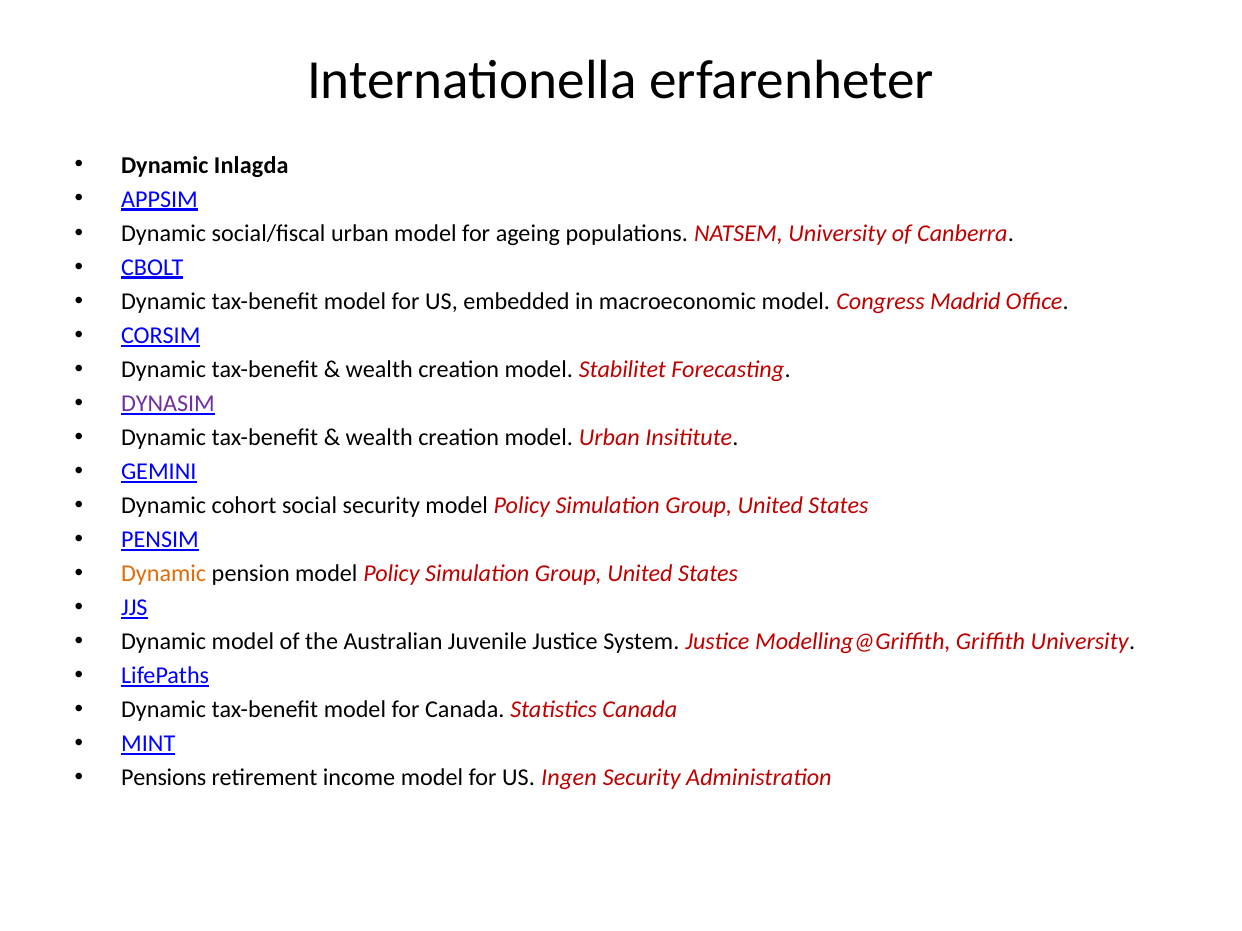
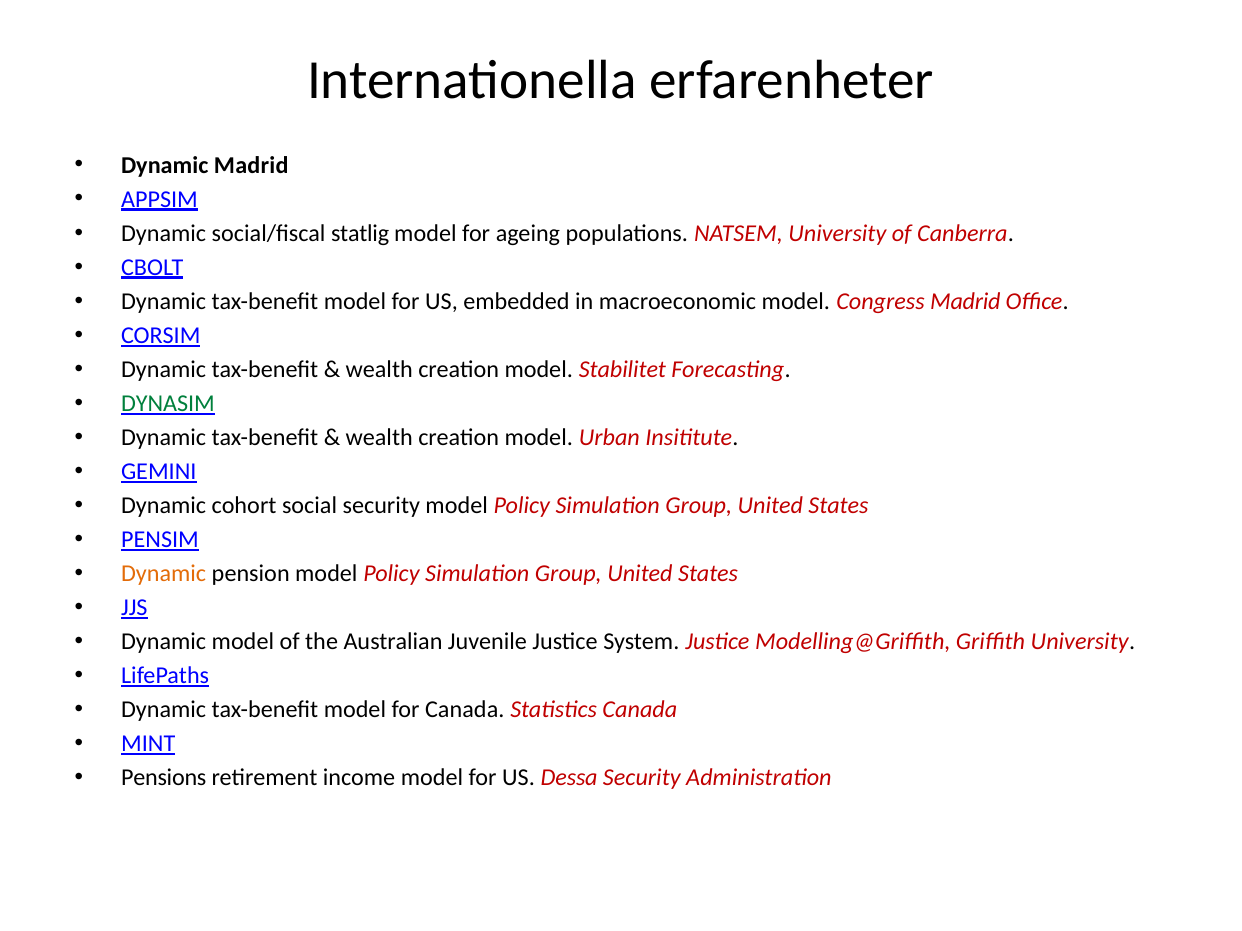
Dynamic Inlagda: Inlagda -> Madrid
social/fiscal urban: urban -> statlig
DYNASIM colour: purple -> green
Ingen: Ingen -> Dessa
